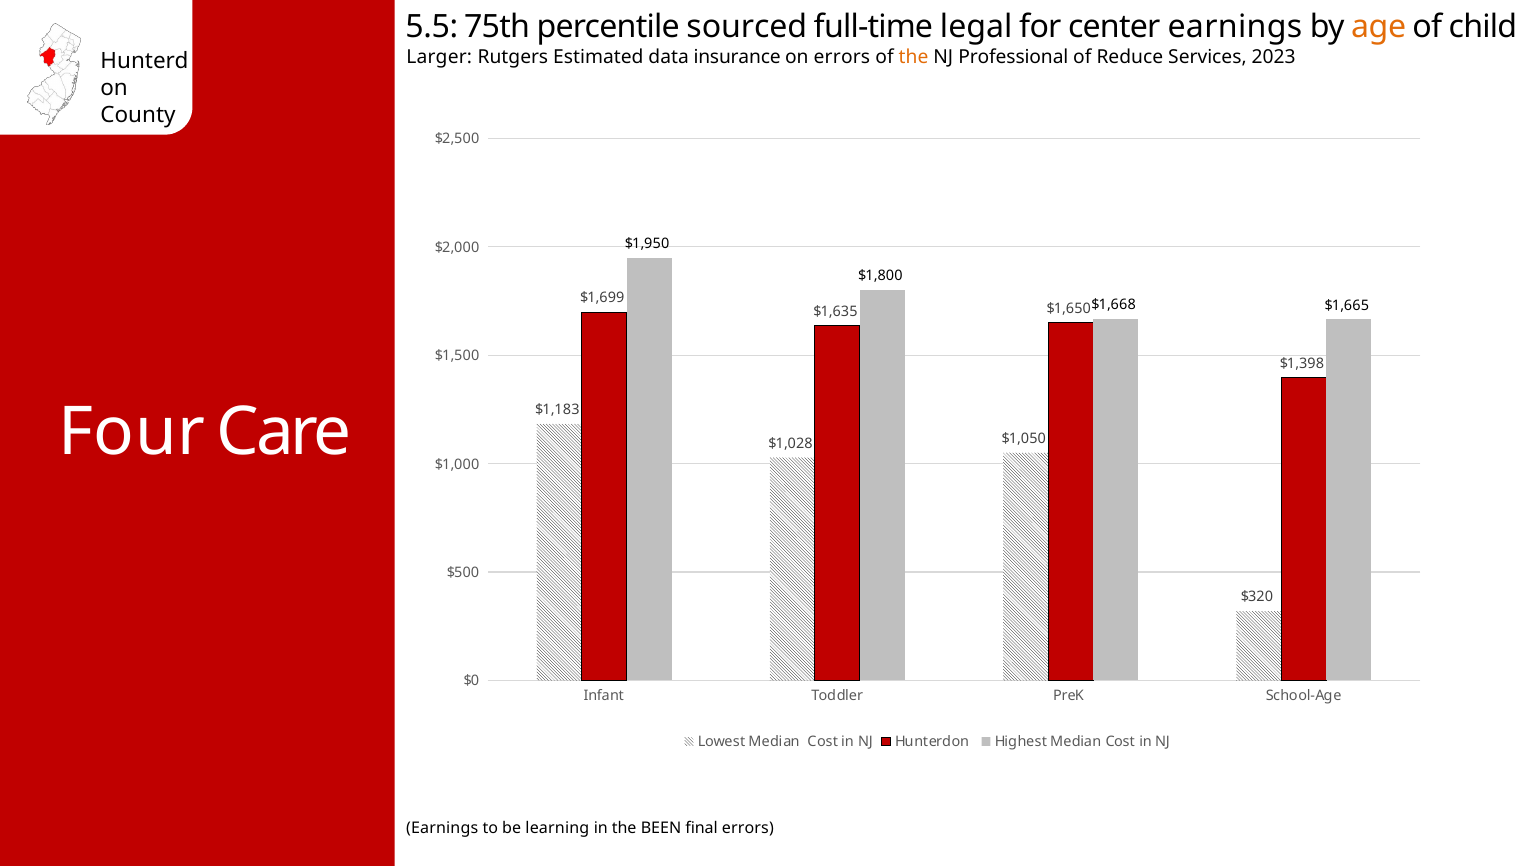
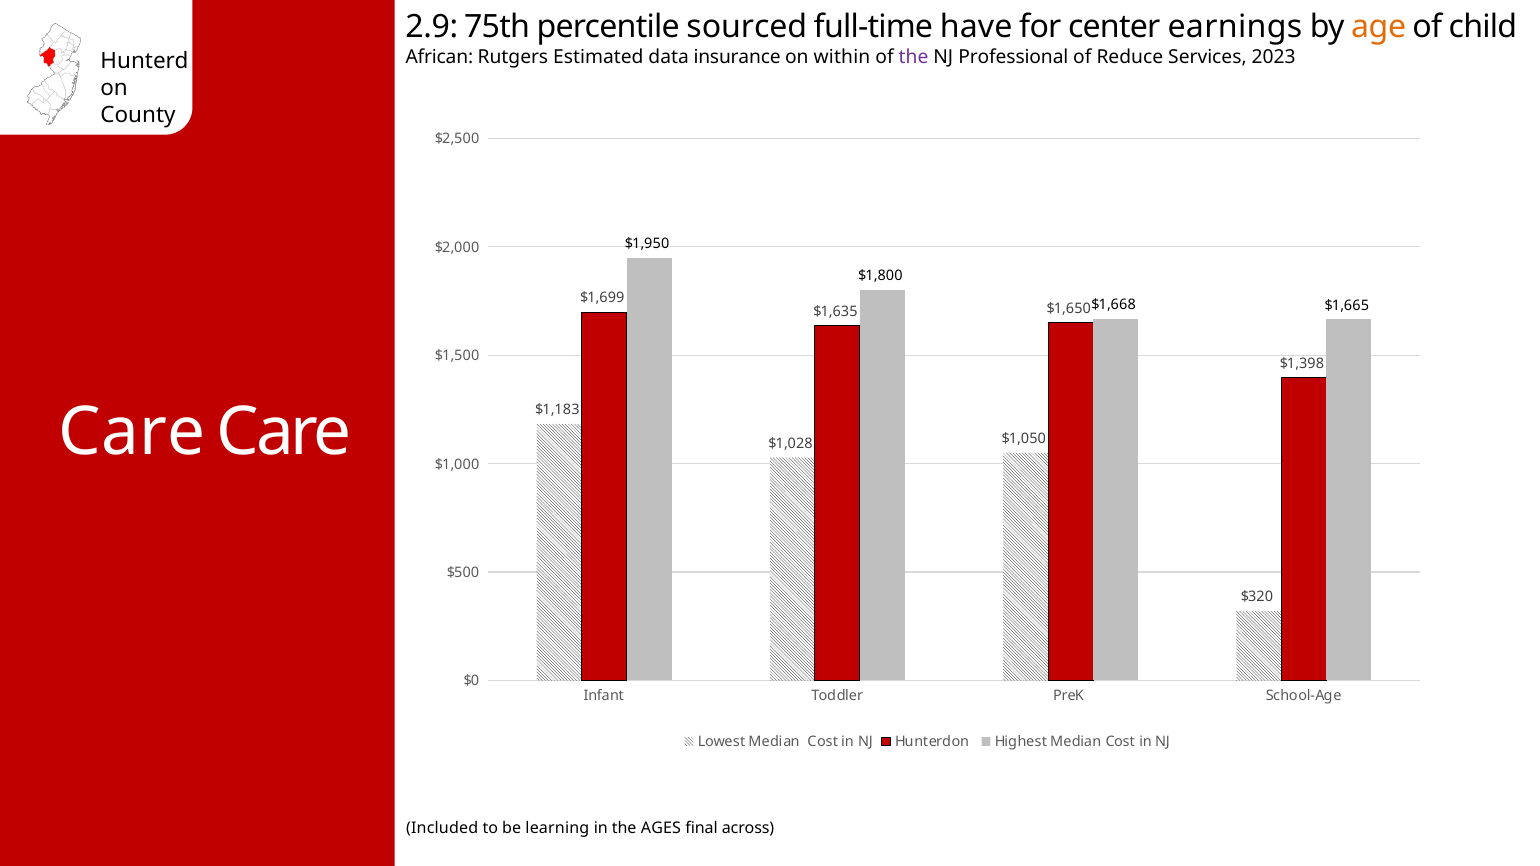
5.5: 5.5 -> 2.9
legal: legal -> have
Larger: Larger -> African
on errors: errors -> within
the at (914, 57) colour: orange -> purple
Four at (132, 433): Four -> Care
Earnings at (442, 828): Earnings -> Included
BEEN: BEEN -> AGES
final errors: errors -> across
